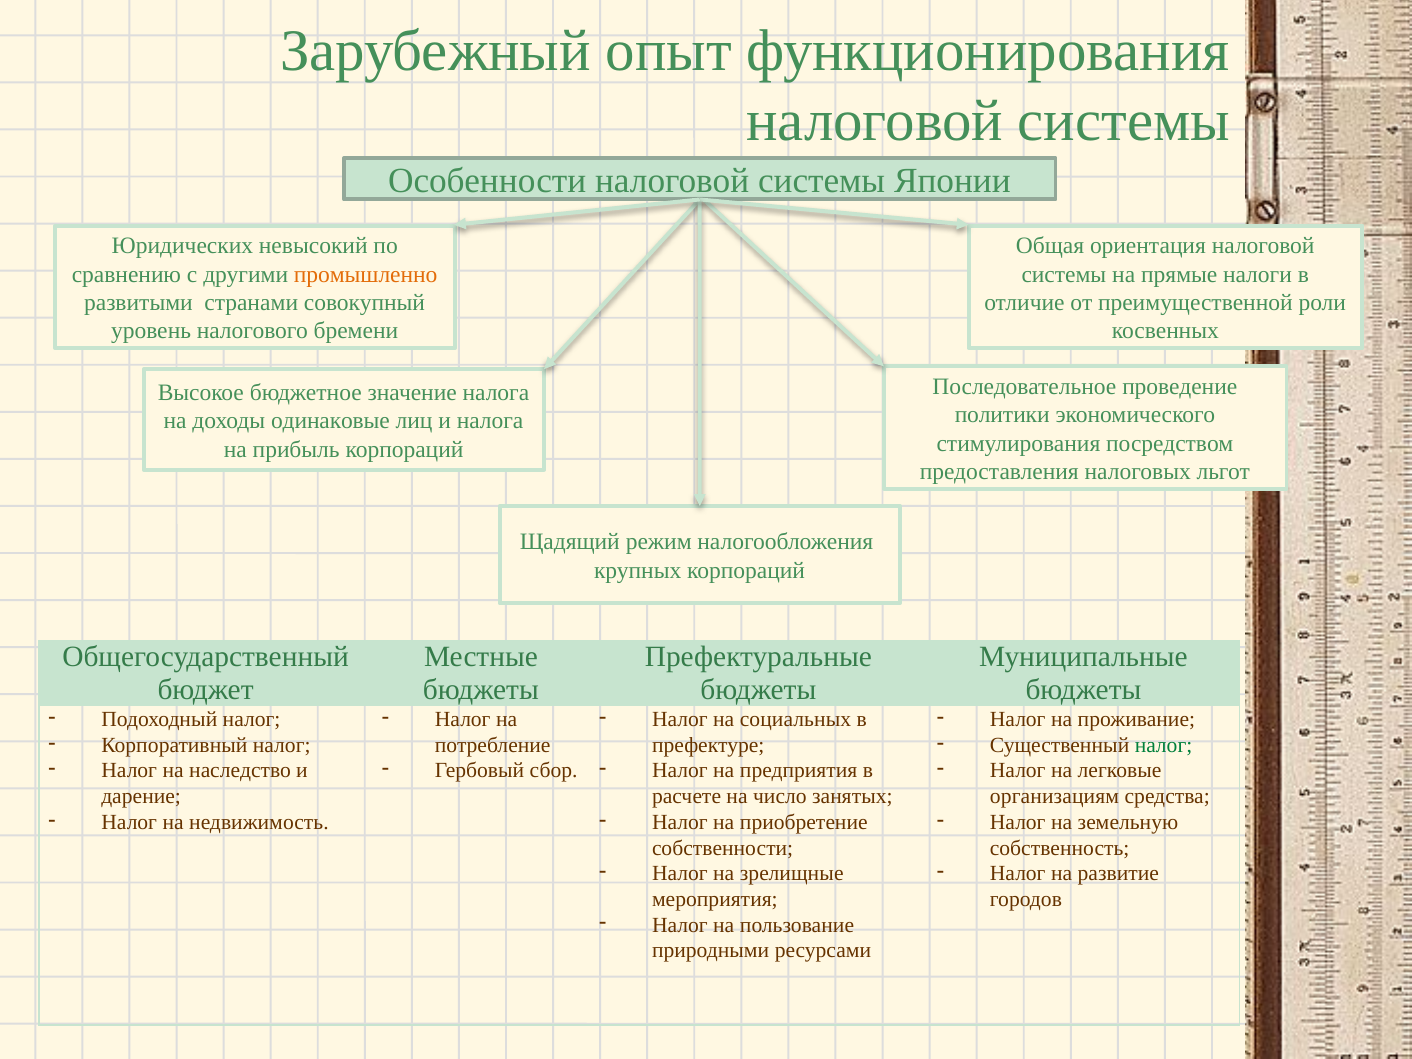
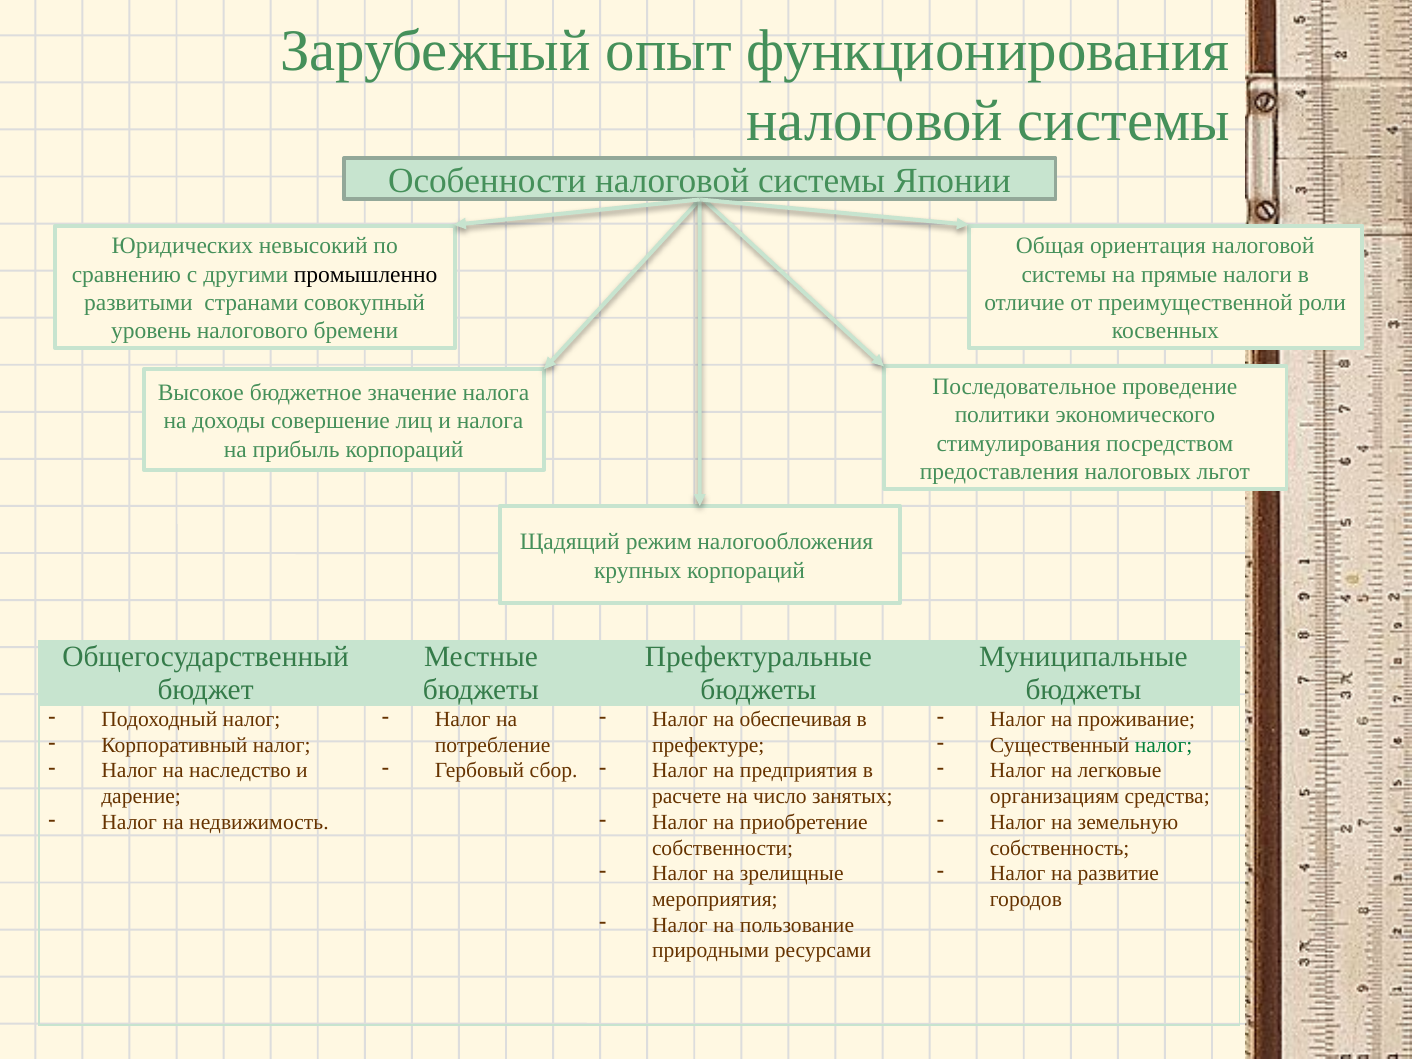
промышленно colour: orange -> black
одинаковые: одинаковые -> совершение
социальных: социальных -> обеспечивая
